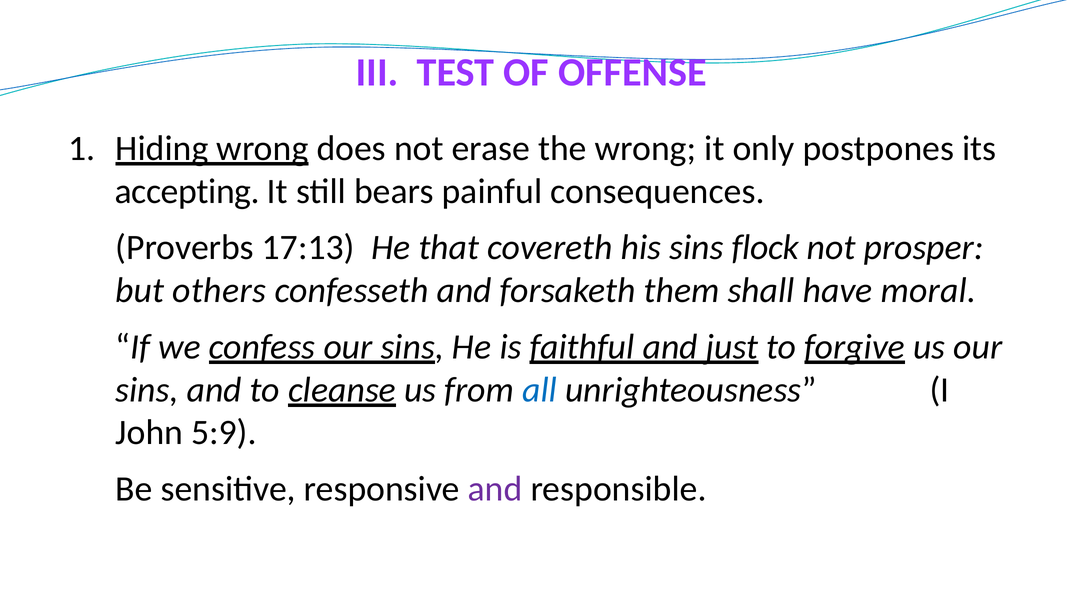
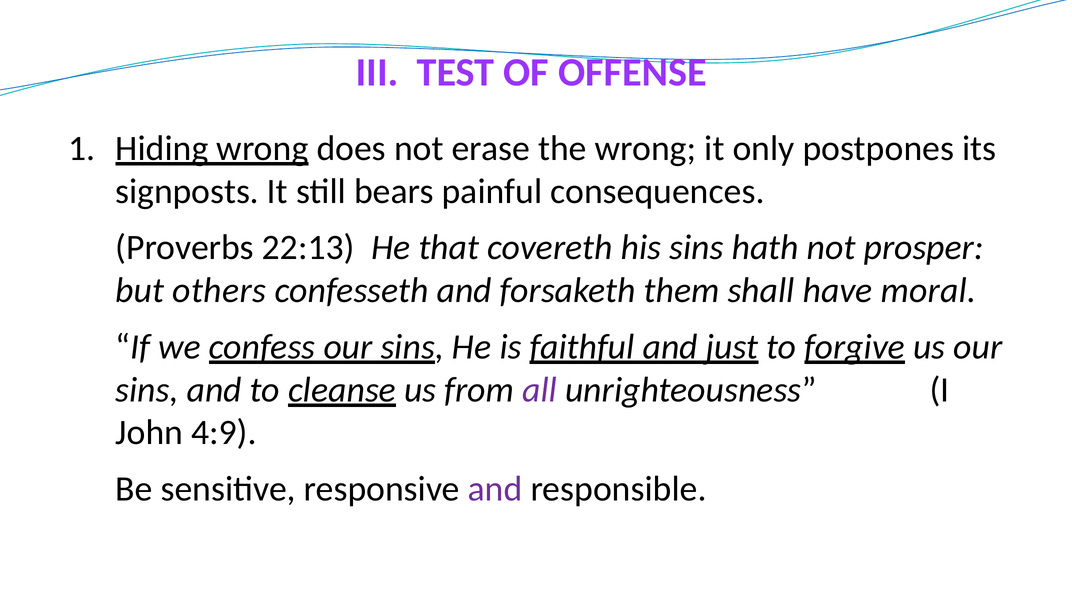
accepting: accepting -> signposts
17:13: 17:13 -> 22:13
flock: flock -> hath
all colour: blue -> purple
5:9: 5:9 -> 4:9
